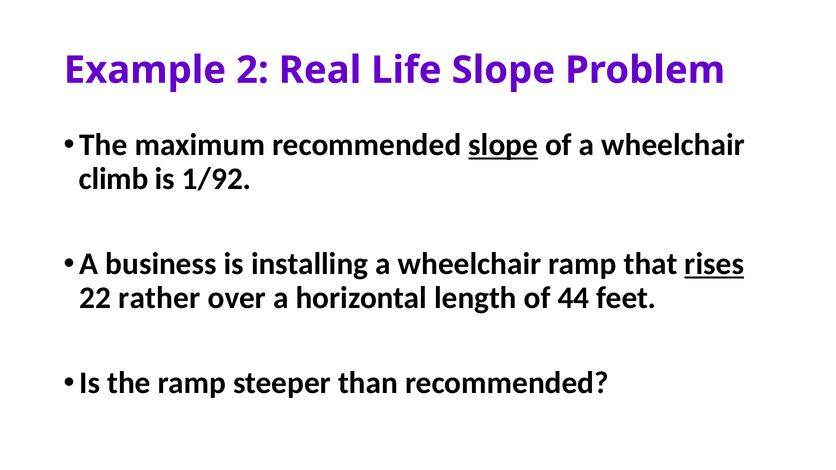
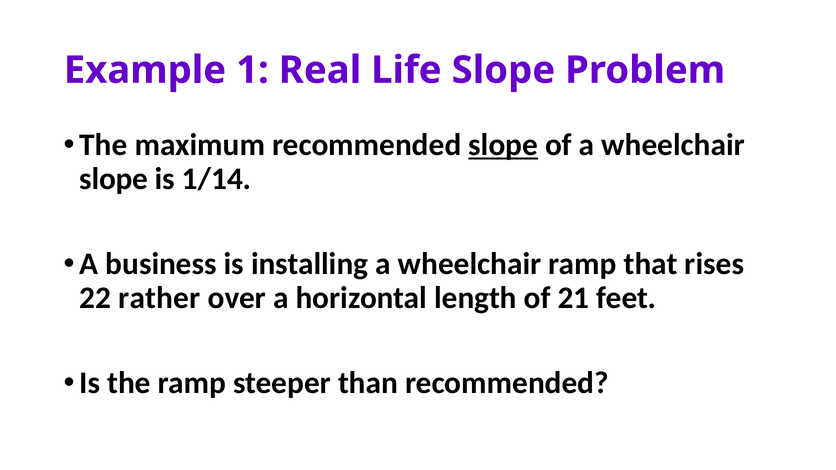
2: 2 -> 1
climb at (114, 179): climb -> slope
1/92: 1/92 -> 1/14
rises underline: present -> none
44: 44 -> 21
